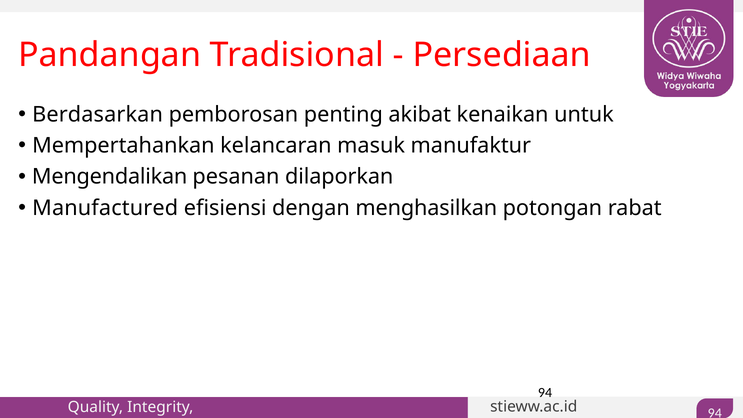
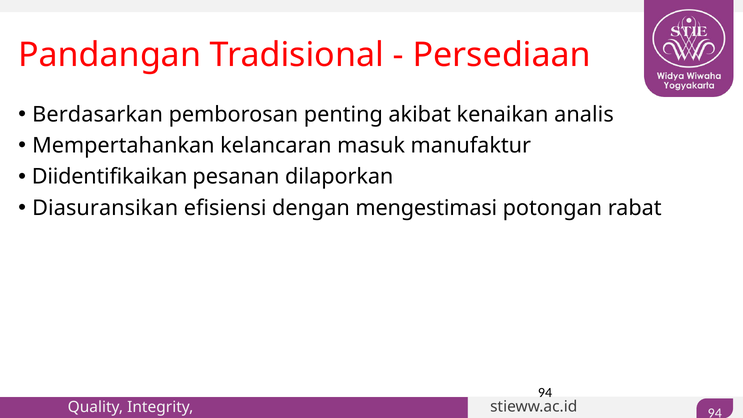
untuk: untuk -> analis
Mengendalikan: Mengendalikan -> Diidentifikaikan
Manufactured: Manufactured -> Diasuransikan
menghasilkan: menghasilkan -> mengestimasi
